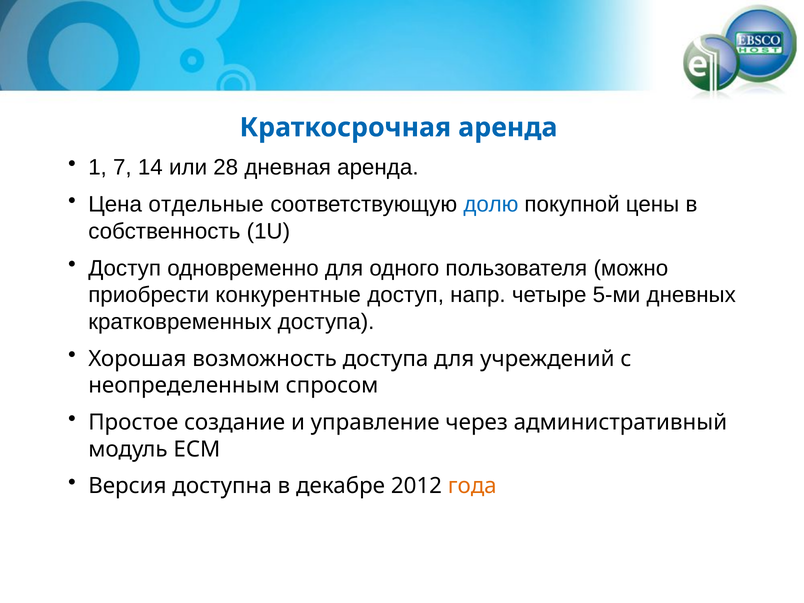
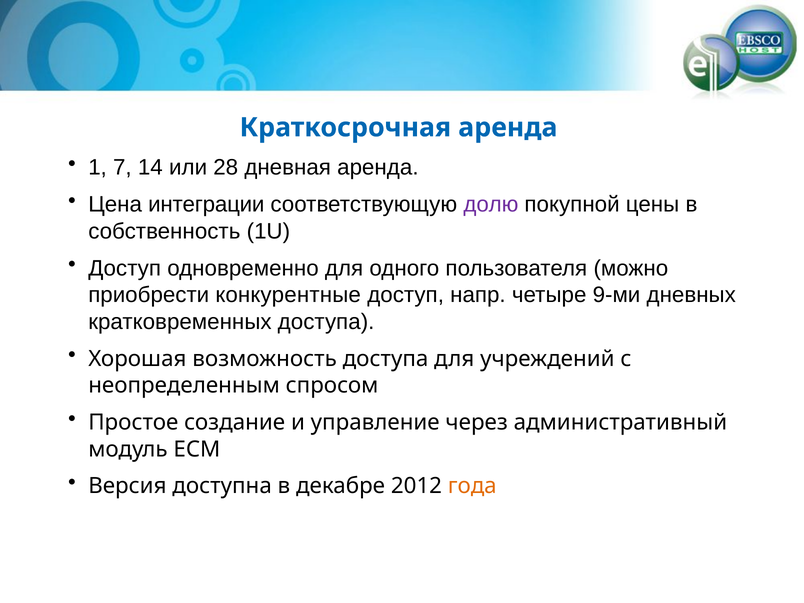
отдельные: отдельные -> интеграции
долю colour: blue -> purple
5-ми: 5-ми -> 9-ми
